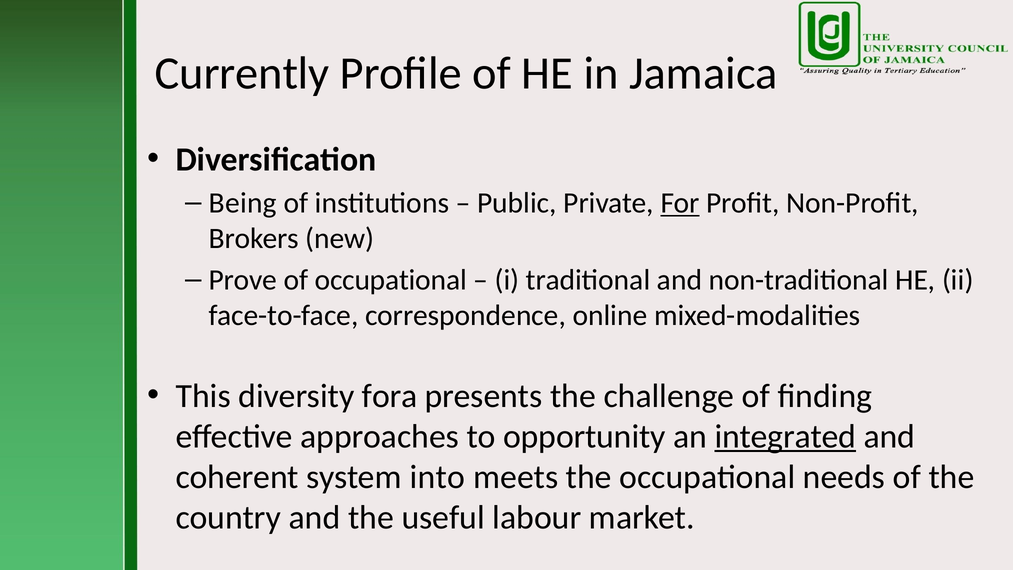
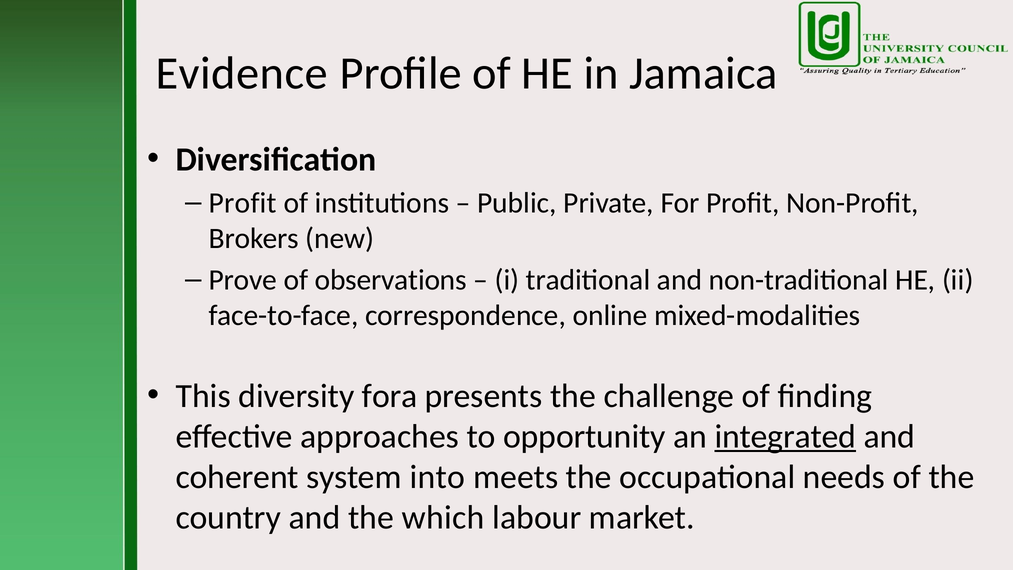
Currently: Currently -> Evidence
Being at (243, 203): Being -> Profit
For underline: present -> none
of occupational: occupational -> observations
useful: useful -> which
